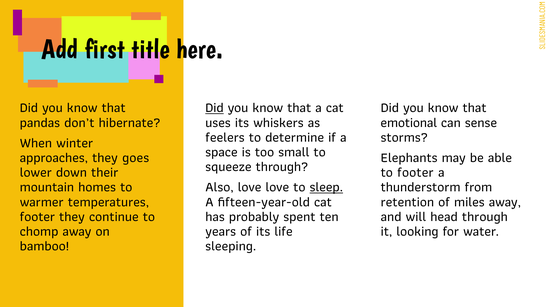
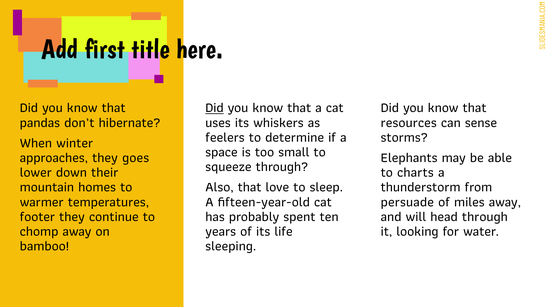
emotional: emotional -> resources
to footer: footer -> charts
Also love: love -> that
sleep underline: present -> none
retention: retention -> persuade
